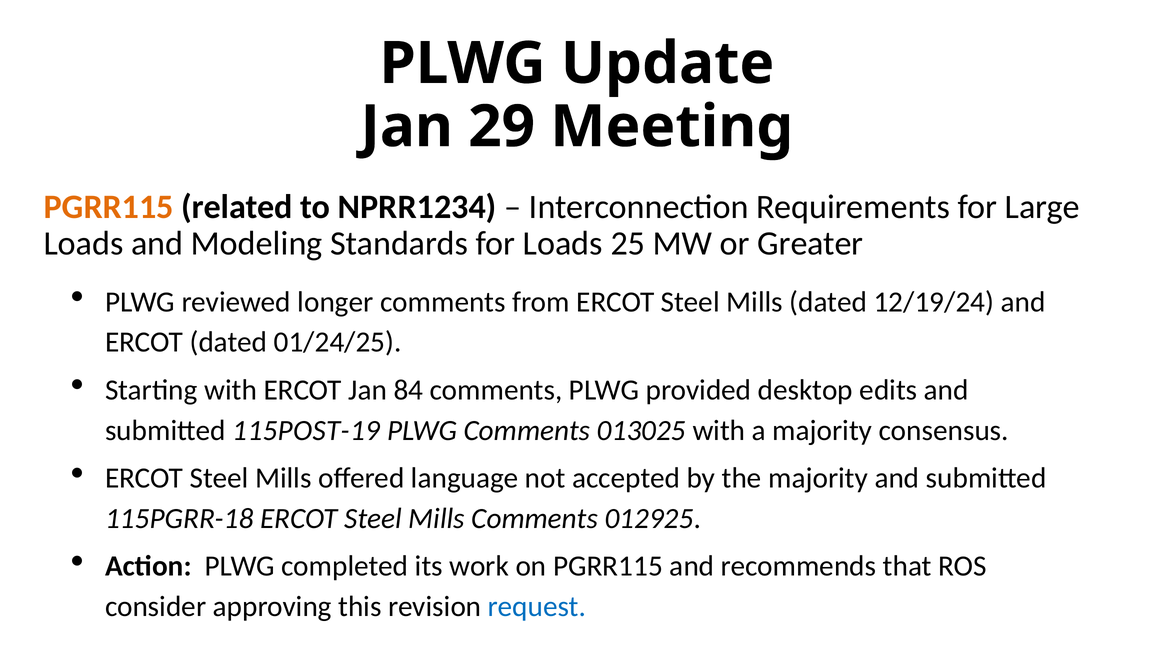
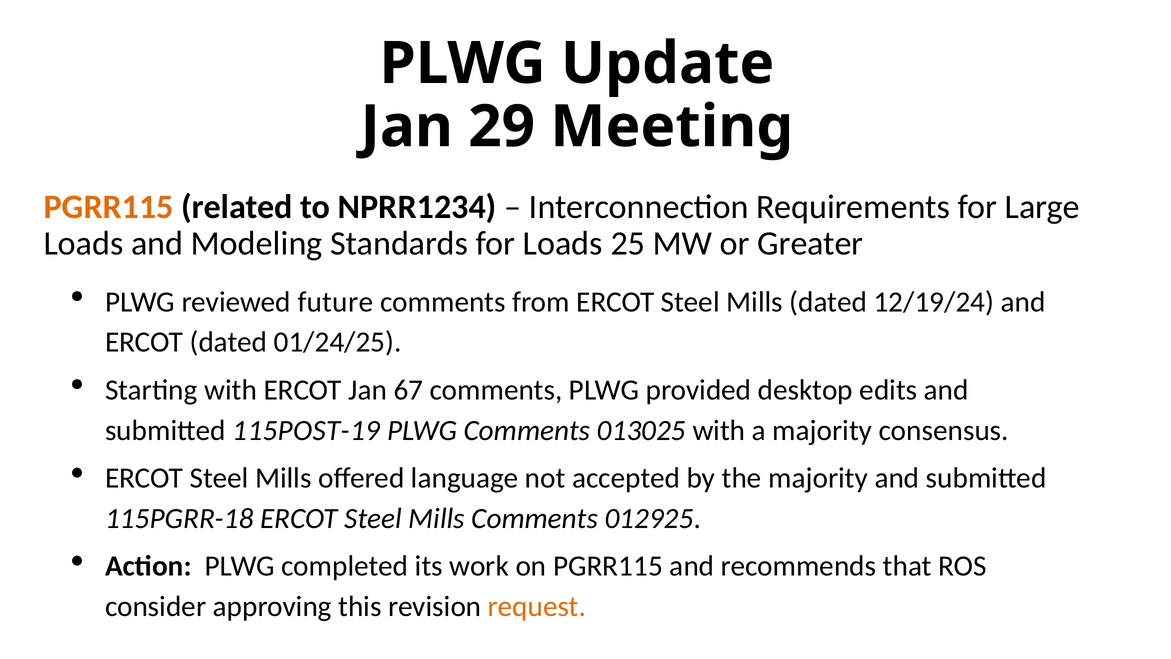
longer: longer -> future
84: 84 -> 67
request colour: blue -> orange
